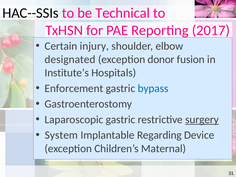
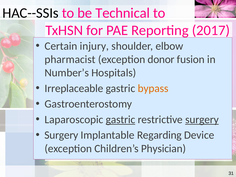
designated: designated -> pharmacist
Institute’s: Institute’s -> Number’s
Enforcement: Enforcement -> Irreplaceable
bypass colour: blue -> orange
gastric at (121, 120) underline: none -> present
System at (61, 135): System -> Surgery
Maternal: Maternal -> Physician
